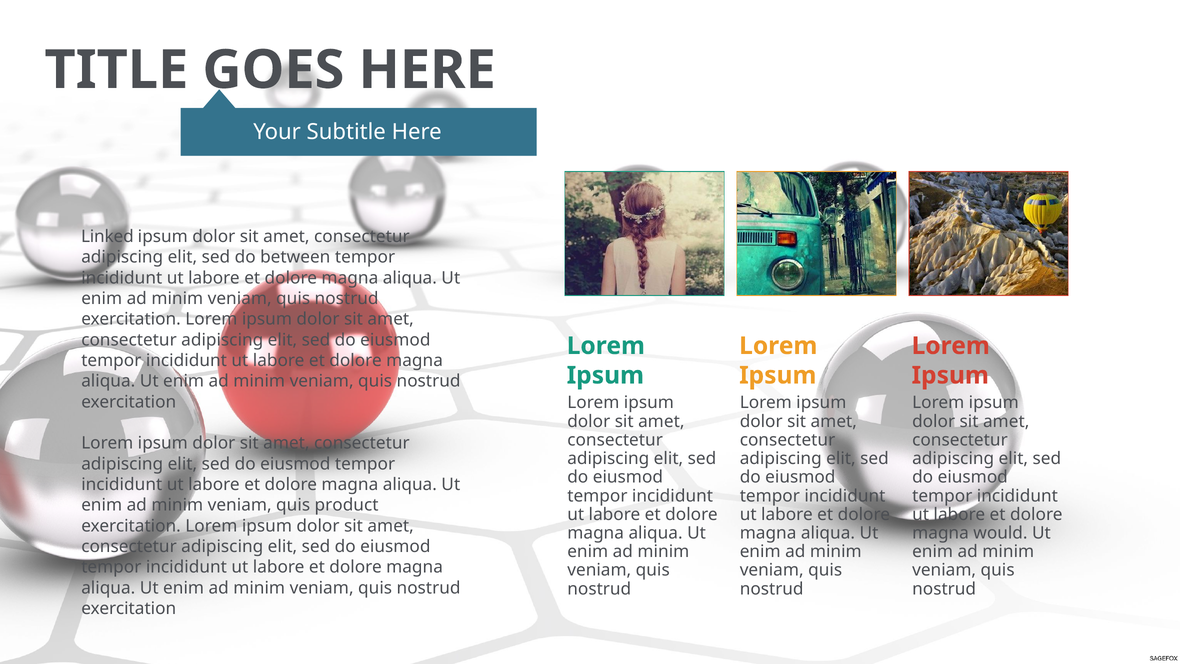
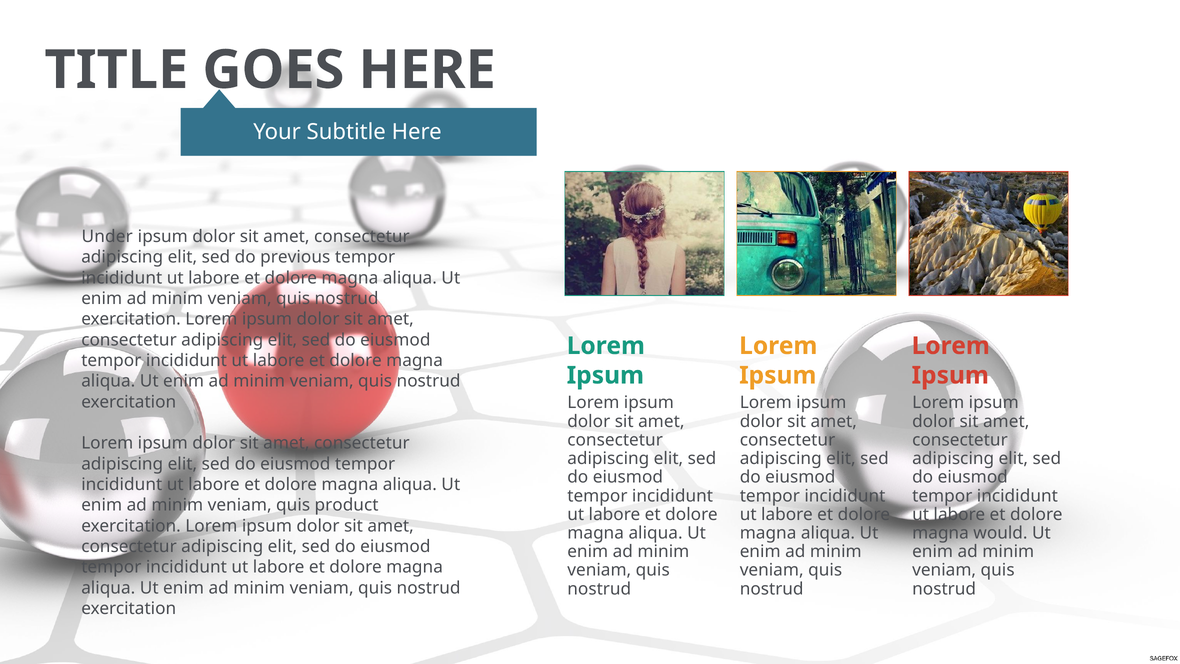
Linked: Linked -> Under
between: between -> previous
